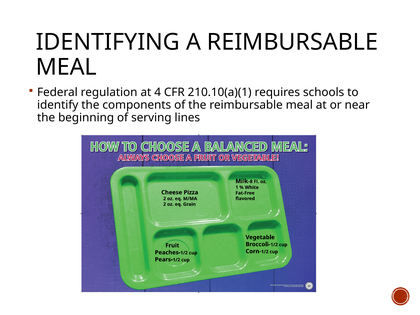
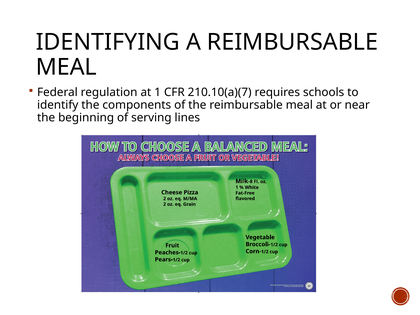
at 4: 4 -> 1
210.10(a)(1: 210.10(a)(1 -> 210.10(a)(7
